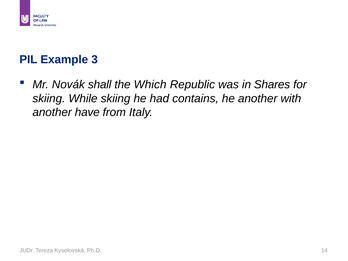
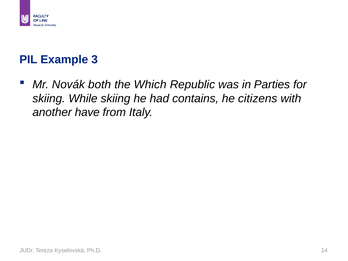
shall: shall -> both
Shares: Shares -> Parties
he another: another -> citizens
